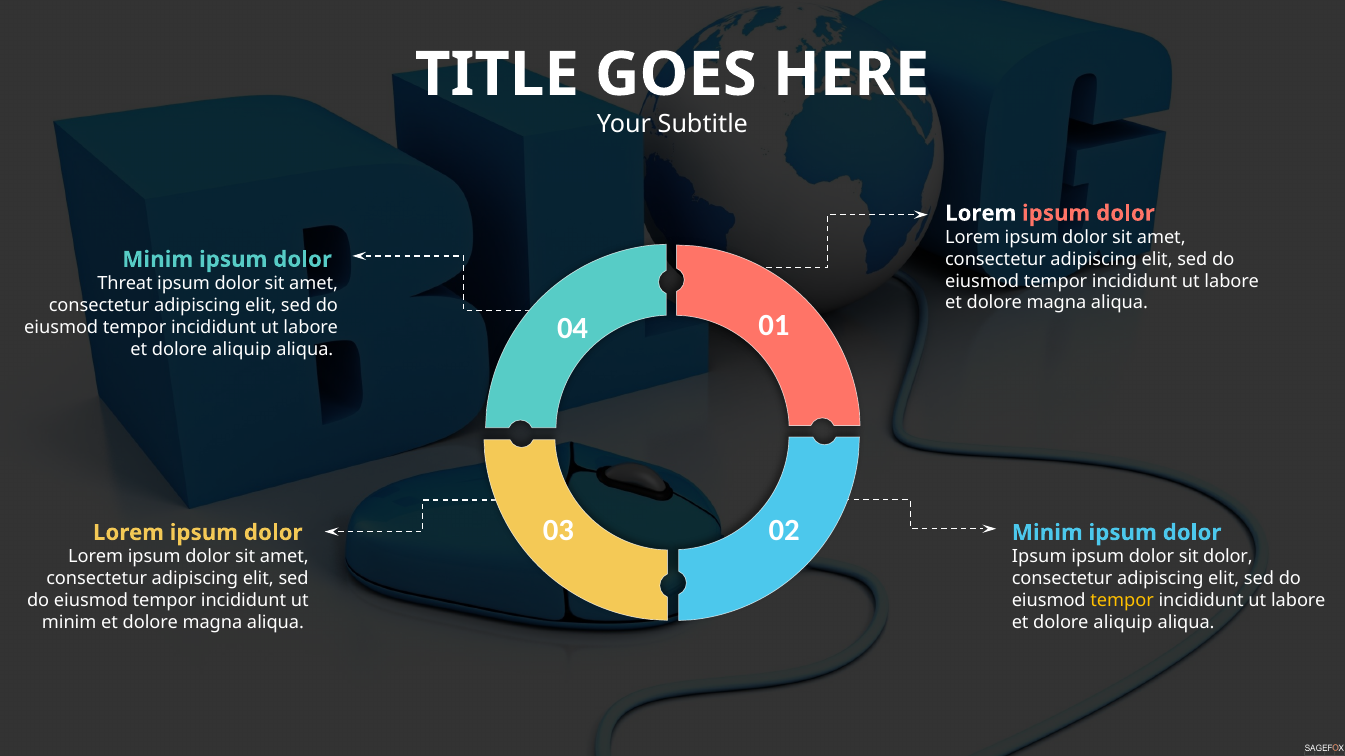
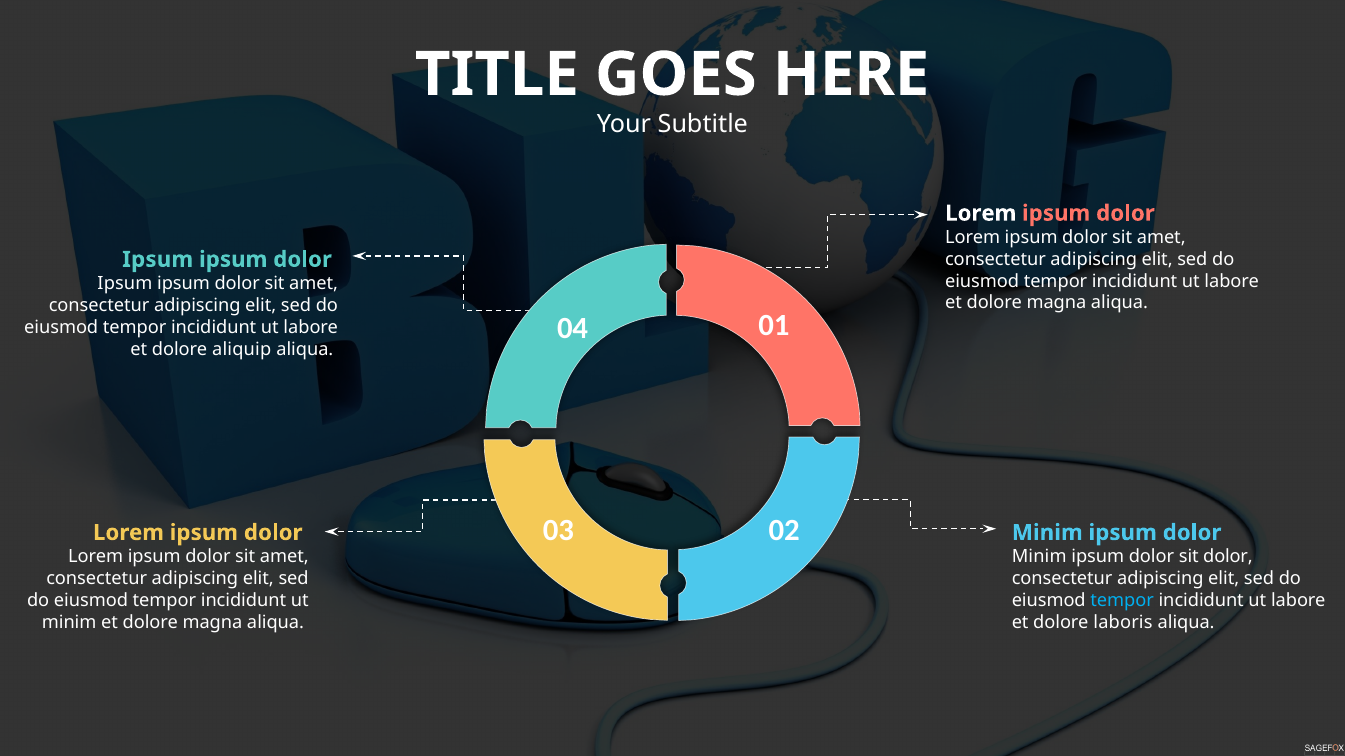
Minim at (158, 260): Minim -> Ipsum
Threat at (125, 284): Threat -> Ipsum
Ipsum at (1039, 557): Ipsum -> Minim
tempor at (1122, 601) colour: yellow -> light blue
aliquip at (1123, 623): aliquip -> laboris
